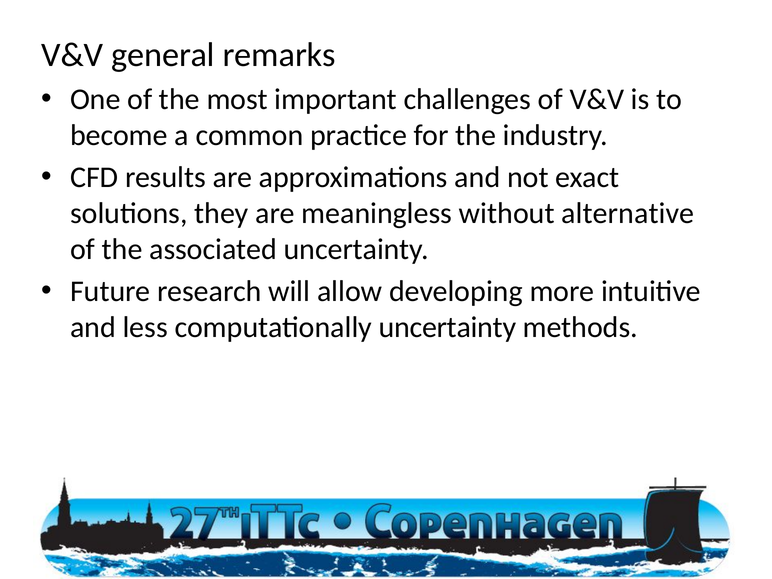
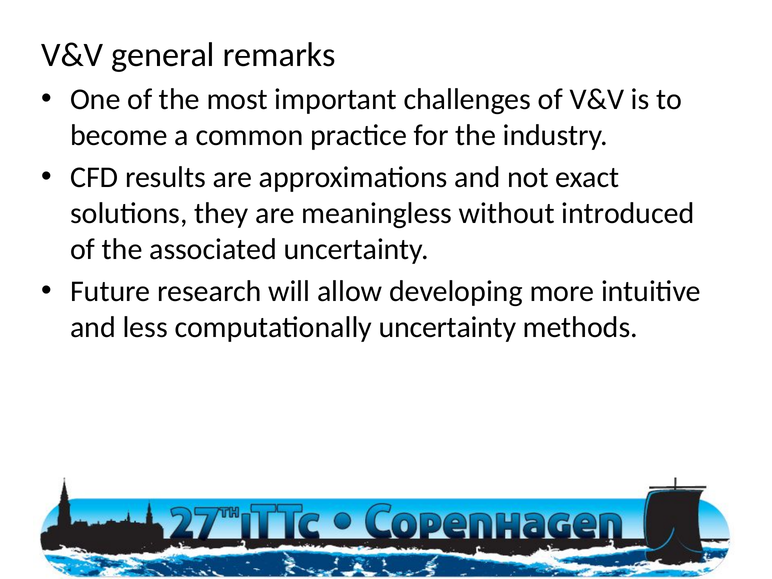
alternative: alternative -> introduced
